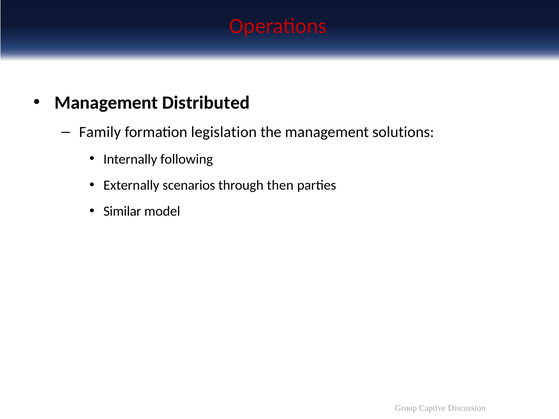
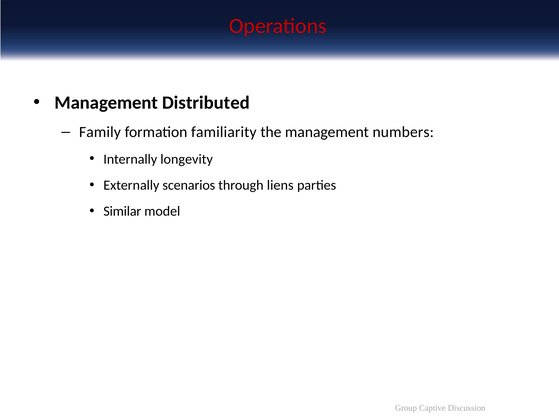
legislation: legislation -> familiarity
solutions: solutions -> numbers
following: following -> longevity
then: then -> liens
